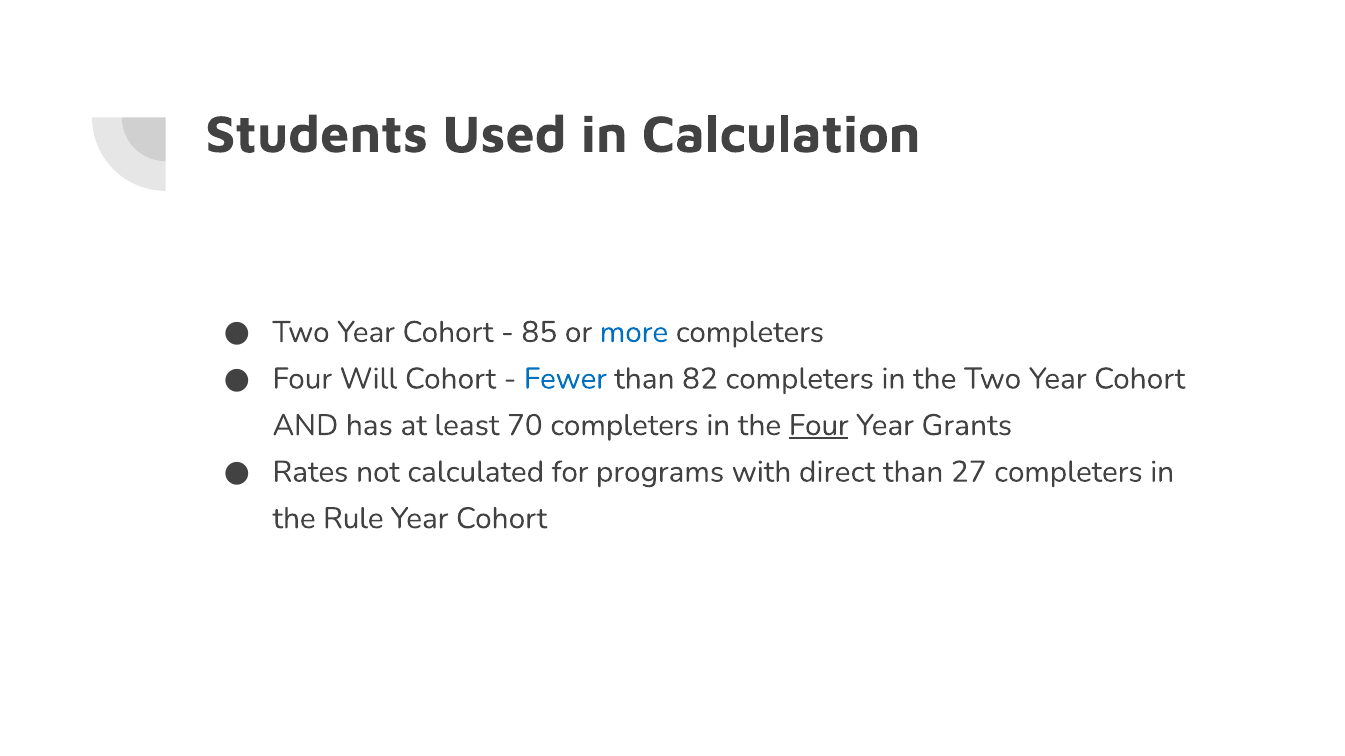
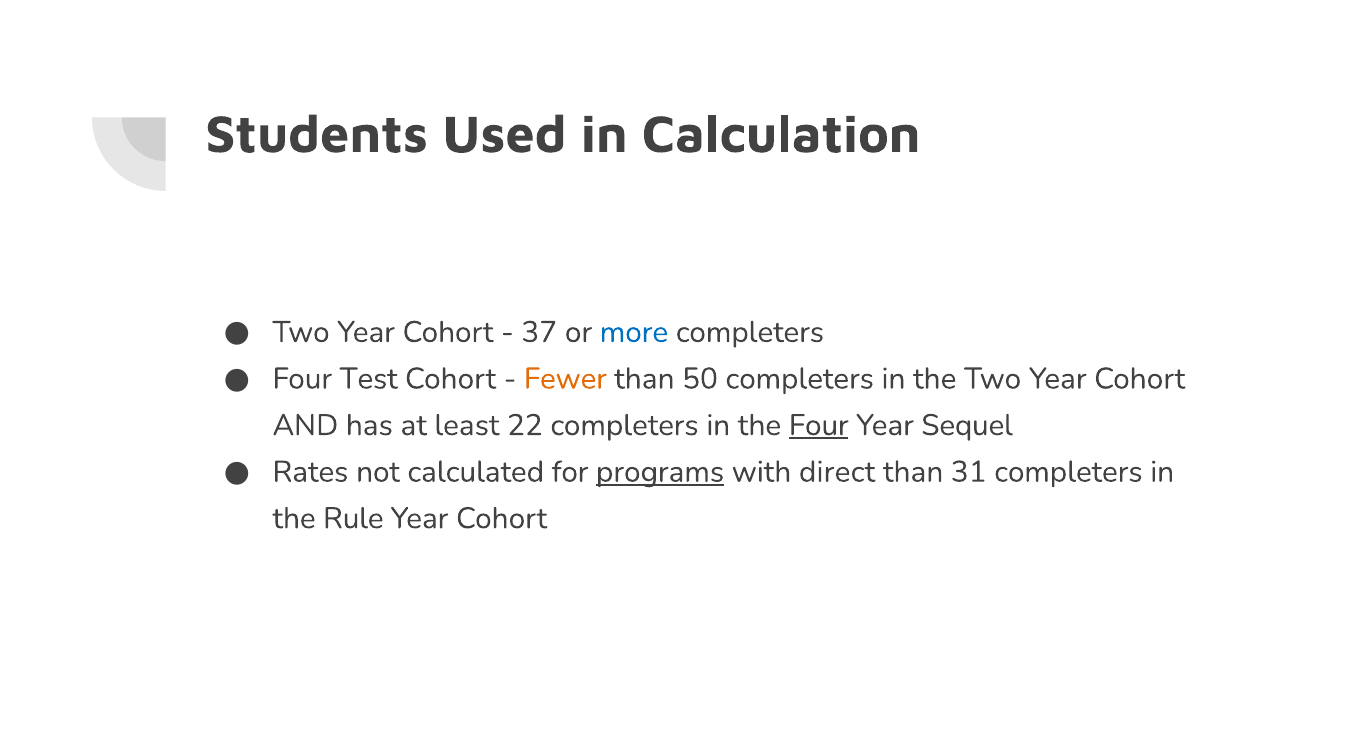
85: 85 -> 37
Will: Will -> Test
Fewer colour: blue -> orange
82: 82 -> 50
70: 70 -> 22
Grants: Grants -> Sequel
programs underline: none -> present
27: 27 -> 31
